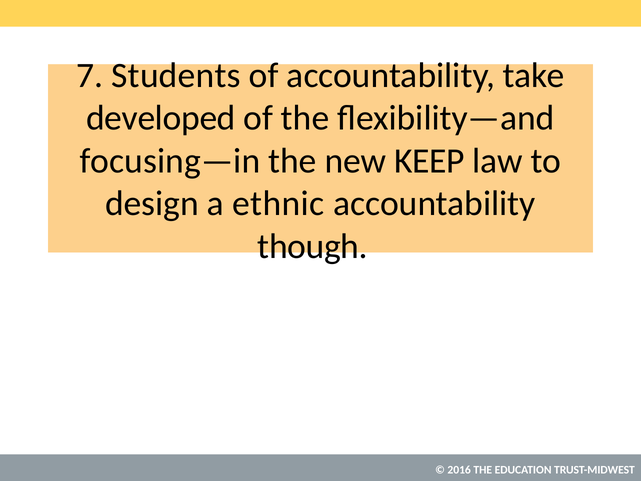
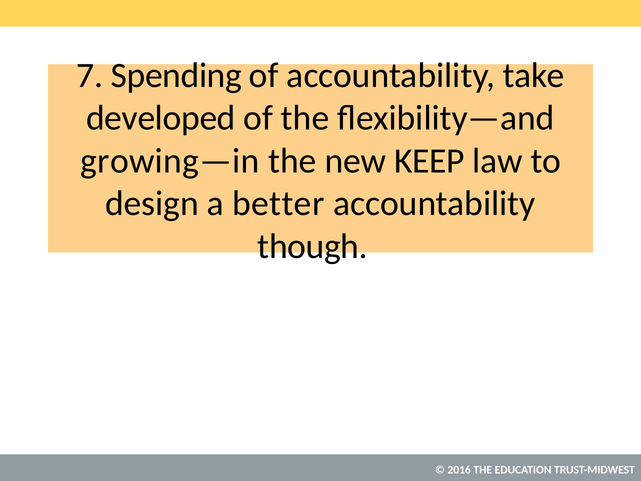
Students: Students -> Spending
focusing—in: focusing—in -> growing—in
ethnic: ethnic -> better
